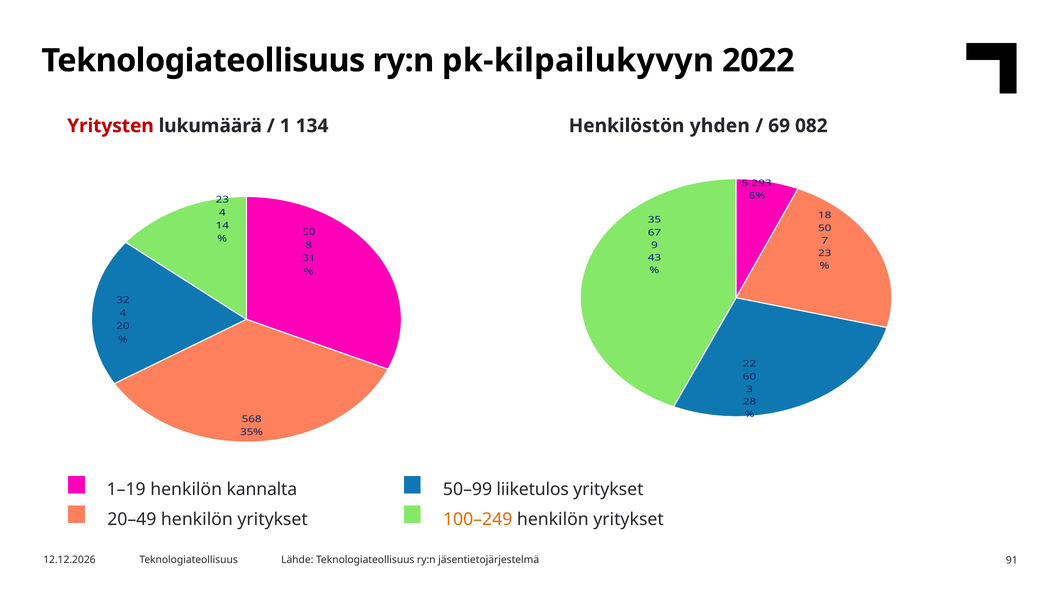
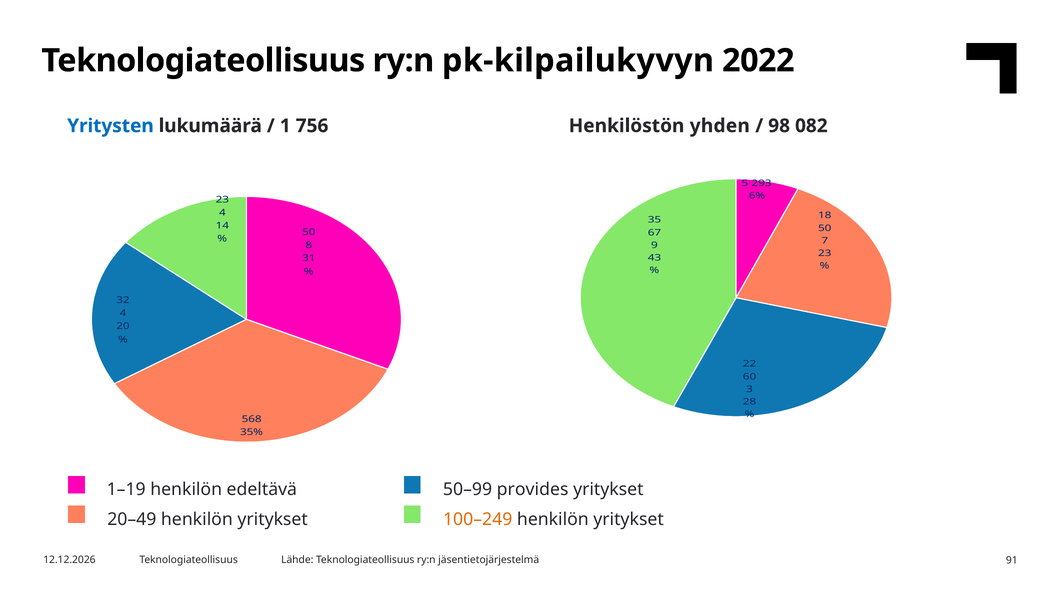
Yritysten colour: red -> blue
134: 134 -> 756
69: 69 -> 98
kannalta: kannalta -> edeltävä
liiketulos: liiketulos -> provides
